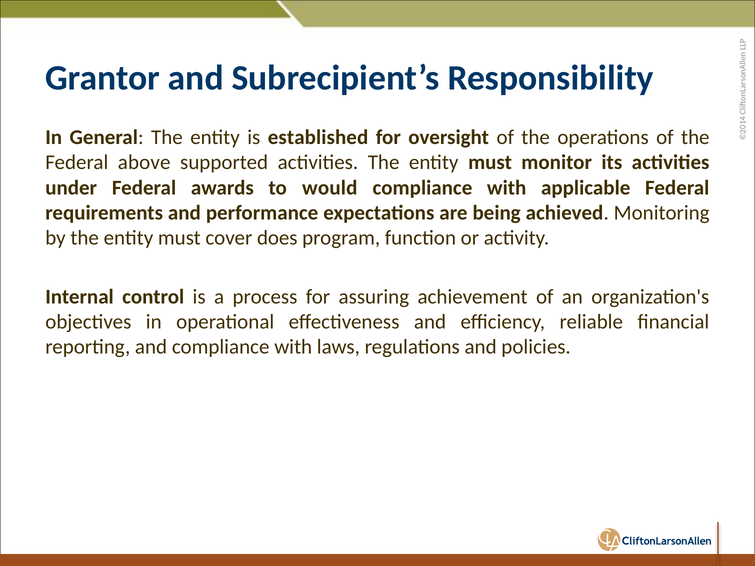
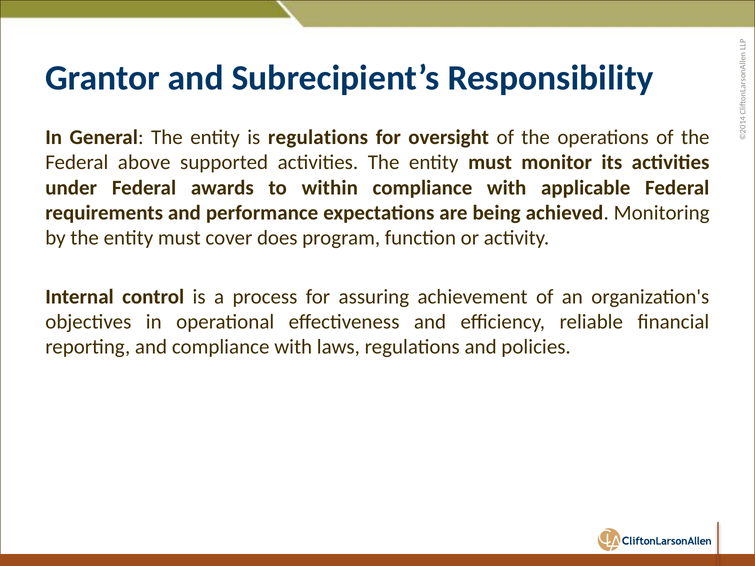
is established: established -> regulations
would: would -> within
